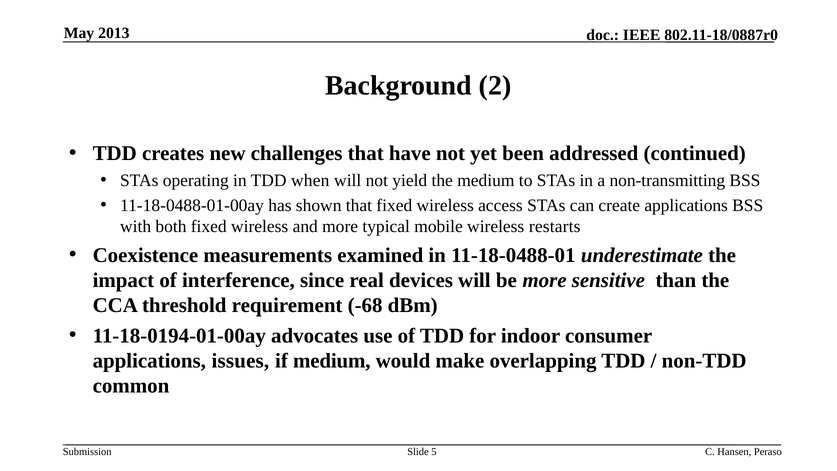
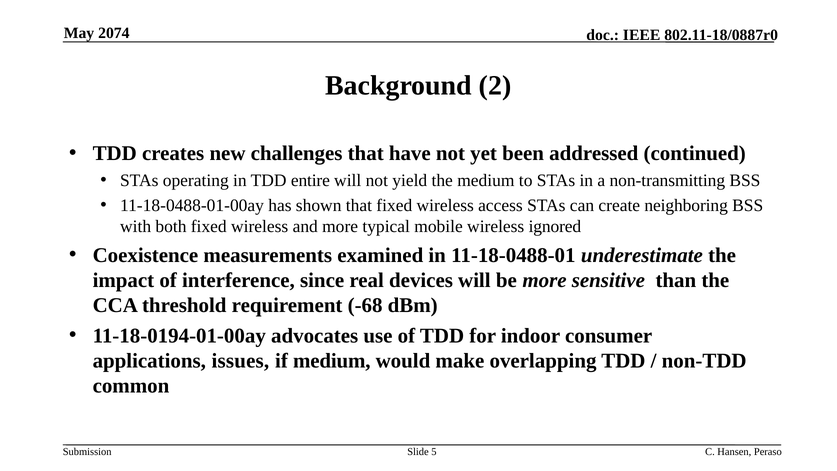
2013: 2013 -> 2074
when: when -> entire
create applications: applications -> neighboring
restarts: restarts -> ignored
